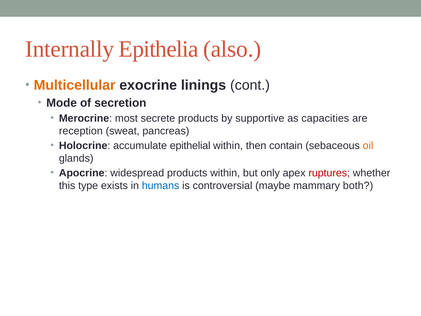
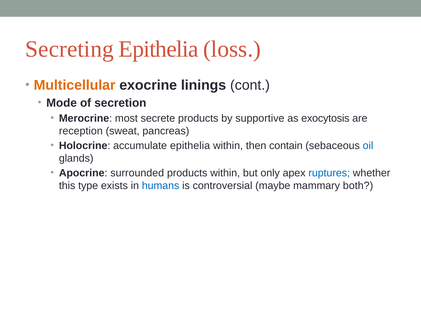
Internally: Internally -> Secreting
also: also -> loss
capacities: capacities -> exocytosis
accumulate epithelial: epithelial -> epithelia
oil colour: orange -> blue
widespread: widespread -> surrounded
ruptures colour: red -> blue
